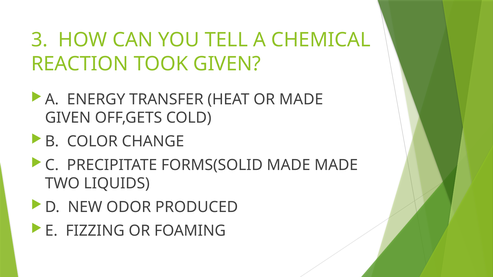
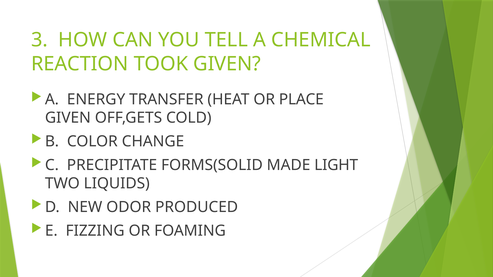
OR MADE: MADE -> PLACE
MADE MADE: MADE -> LIGHT
